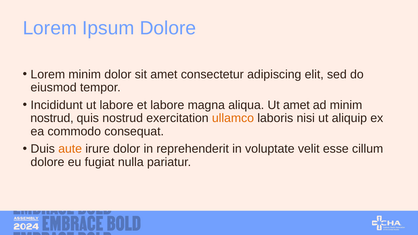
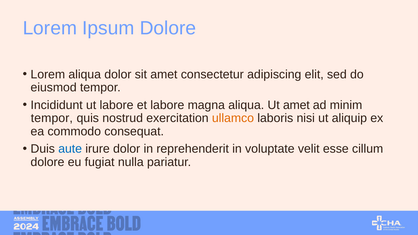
Lorem minim: minim -> aliqua
nostrud at (52, 118): nostrud -> tempor
aute colour: orange -> blue
